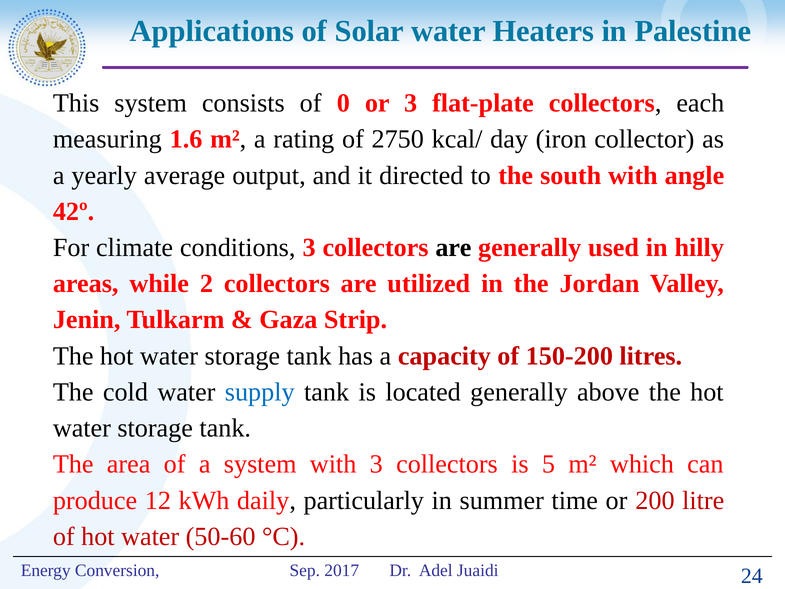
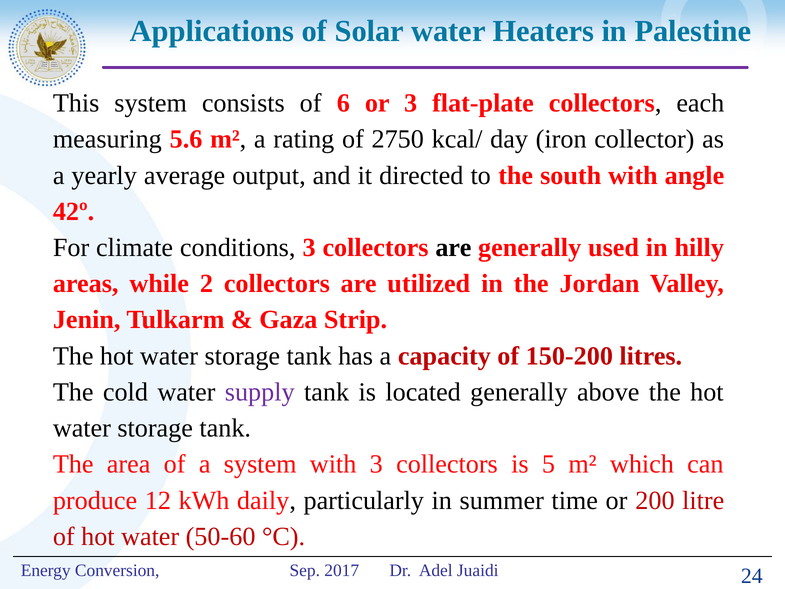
0: 0 -> 6
1.6: 1.6 -> 5.6
supply colour: blue -> purple
